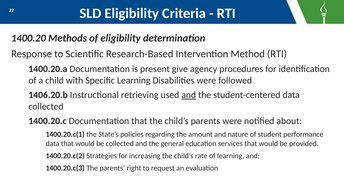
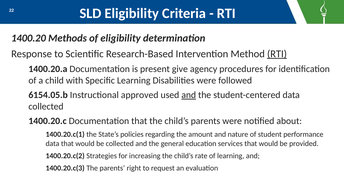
RTI at (277, 54) underline: none -> present
1406.20.b: 1406.20.b -> 6154.05.b
retrieving: retrieving -> approved
